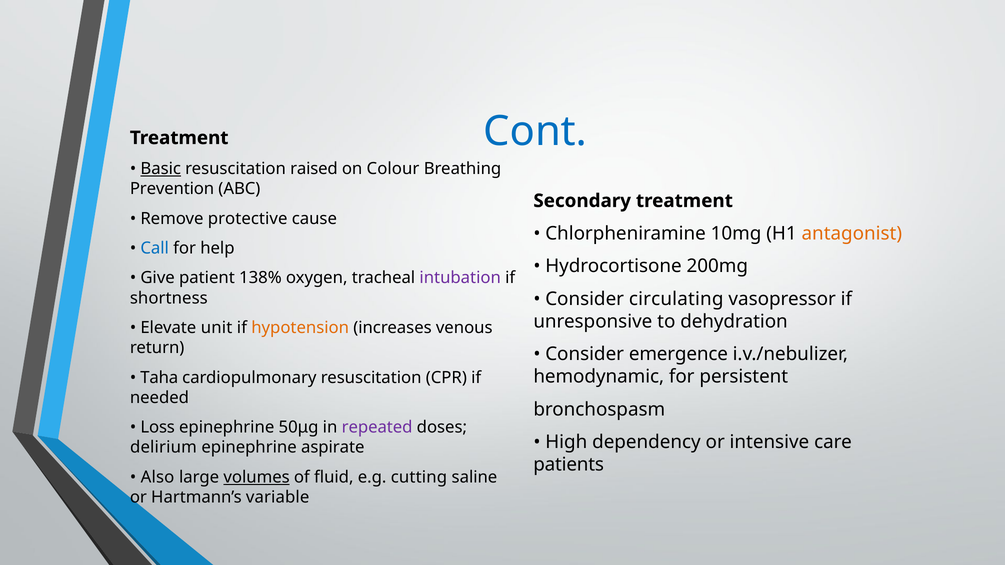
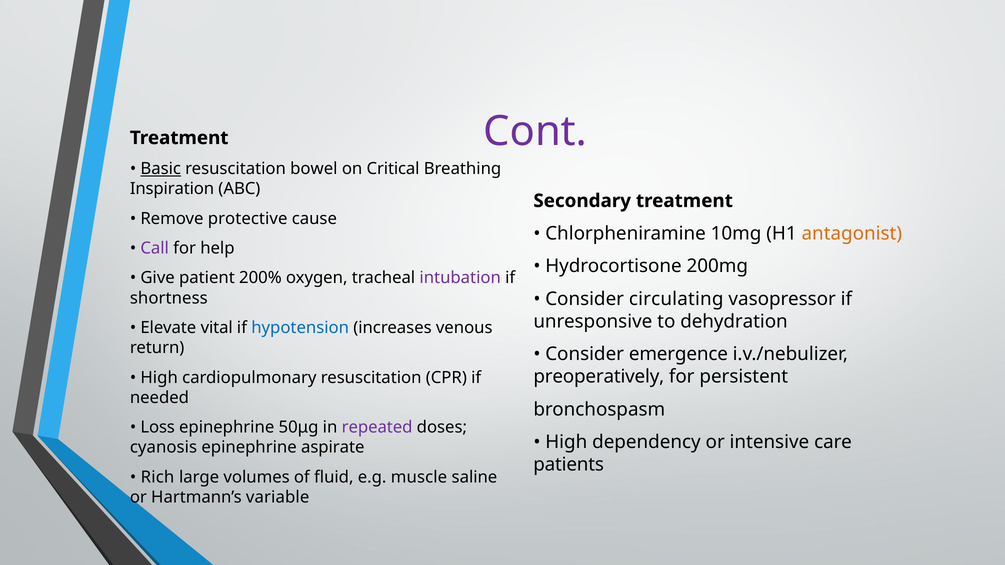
Cont colour: blue -> purple
raised: raised -> bowel
Colour: Colour -> Critical
Prevention: Prevention -> Inspiration
Call colour: blue -> purple
138%: 138% -> 200%
unit: unit -> vital
hypotension colour: orange -> blue
hemodynamic: hemodynamic -> preoperatively
Taha at (159, 378): Taha -> High
delirium: delirium -> cyanosis
Also: Also -> Rich
volumes underline: present -> none
cutting: cutting -> muscle
